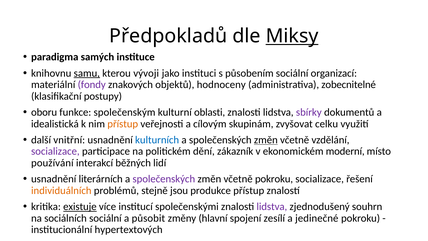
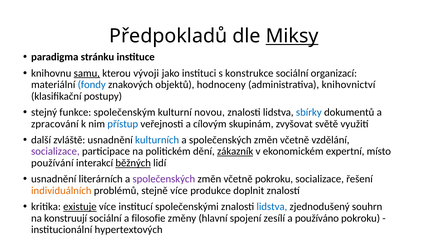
samých: samých -> stránku
působením: působením -> konstrukce
fondy colour: purple -> blue
zobecnitelné: zobecnitelné -> knihovnictví
oboru: oboru -> stejný
oblasti: oblasti -> novou
sbírky colour: purple -> blue
idealistická: idealistická -> zpracování
přístup at (123, 124) colour: orange -> blue
celku: celku -> světě
vnitřní: vnitřní -> zvláště
změn at (266, 140) underline: present -> none
zákazník underline: none -> present
moderní: moderní -> expertní
běžných underline: none -> present
stejně jsou: jsou -> více
produkce přístup: přístup -> doplnit
lidstva at (272, 206) colour: purple -> blue
sociálních: sociálních -> konstruují
působit: působit -> filosofie
jedinečné: jedinečné -> používáno
